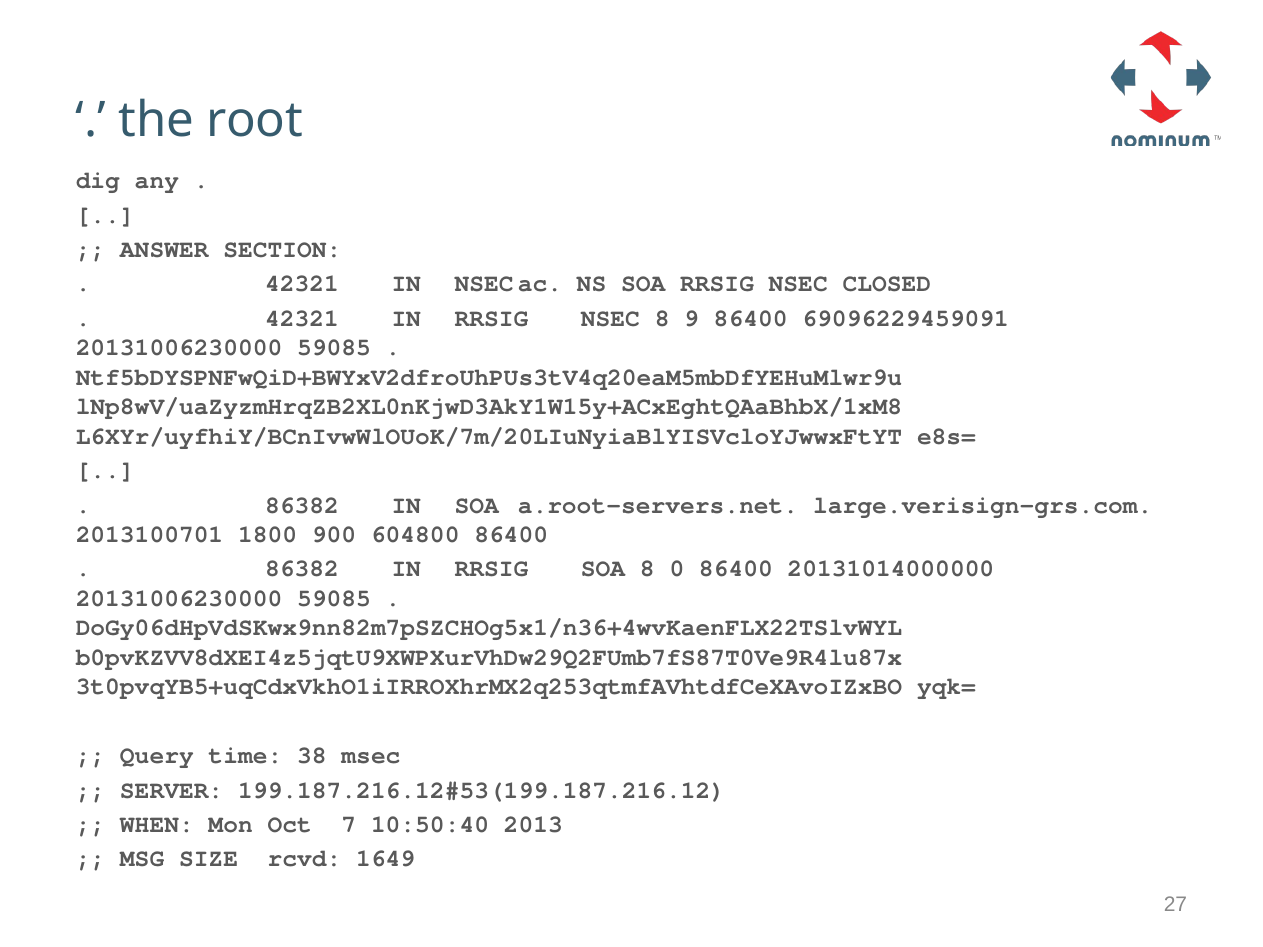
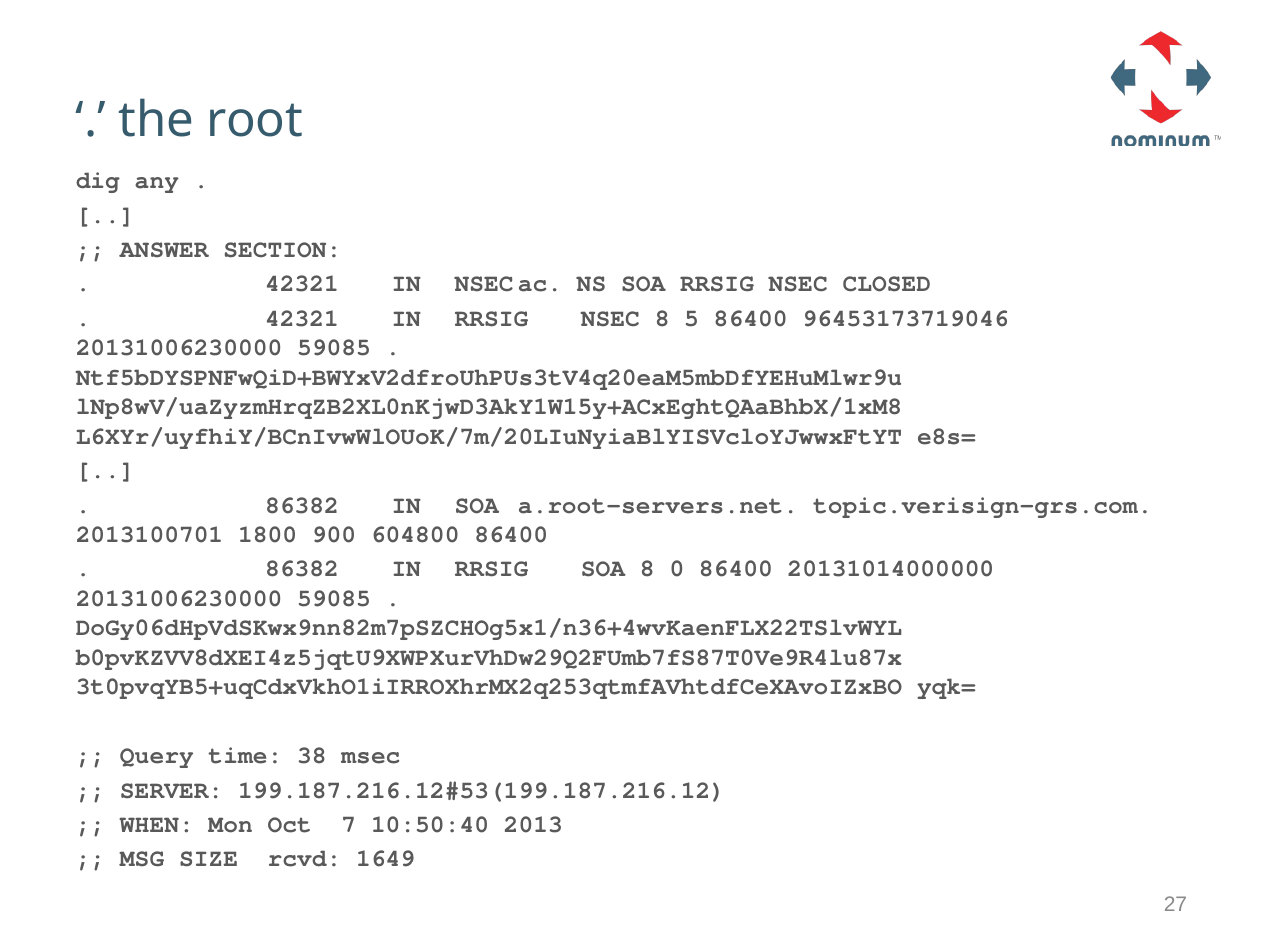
9: 9 -> 5
69096229459091: 69096229459091 -> 96453173719046
large.verisign-grs.com: large.verisign-grs.com -> topic.verisign-grs.com
